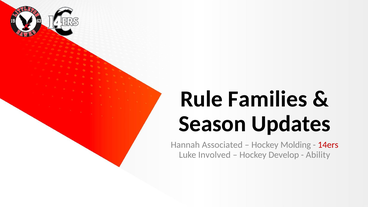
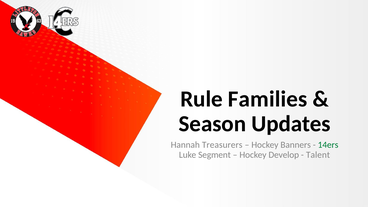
Associated: Associated -> Treasurers
Molding: Molding -> Banners
14ers colour: red -> green
Involved: Involved -> Segment
Ability: Ability -> Talent
